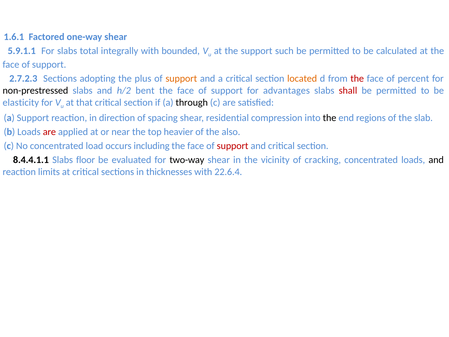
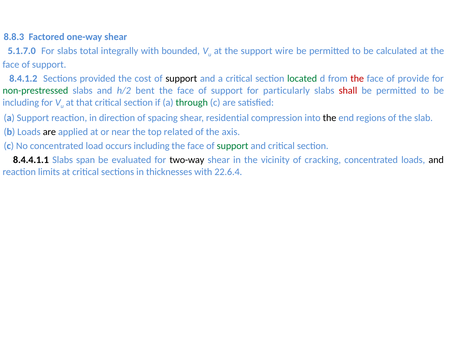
1.6.1: 1.6.1 -> 8.8.3
5.9.1.1: 5.9.1.1 -> 5.1.7.0
such: such -> wire
2.7.2.3: 2.7.2.3 -> 8.4.1.2
adopting: adopting -> provided
plus: plus -> cost
support at (181, 78) colour: orange -> black
located colour: orange -> green
percent: percent -> provide
non-prestressed colour: black -> green
advantages: advantages -> particularly
elasticity at (21, 102): elasticity -> including
through colour: black -> green
are at (49, 132) colour: red -> black
heavier: heavier -> related
also: also -> axis
support at (233, 146) colour: red -> green
floor: floor -> span
